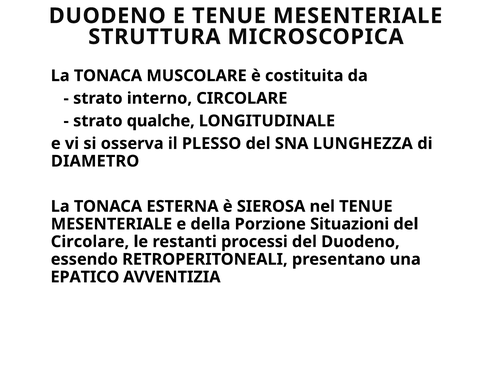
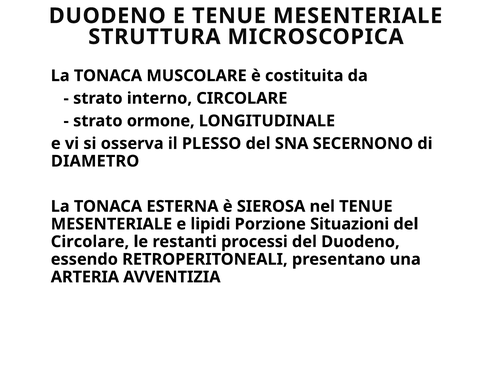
qualche: qualche -> ormone
LUNGHEZZA: LUNGHEZZA -> SECERNONO
della: della -> lipidi
EPATICO: EPATICO -> ARTERIA
